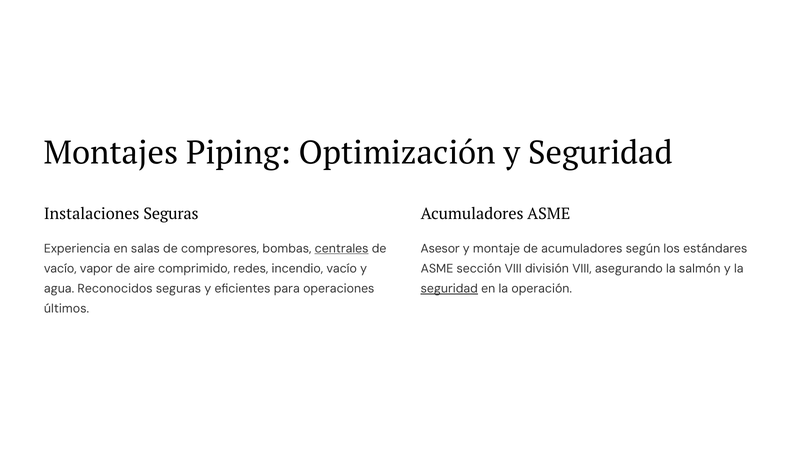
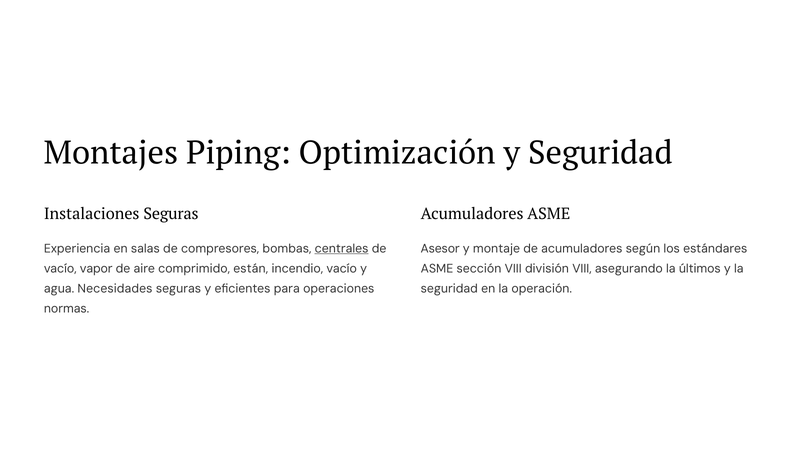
redes: redes -> están
salmón: salmón -> últimos
Reconocidos: Reconocidos -> Necesidades
seguridad at (449, 288) underline: present -> none
últimos: últimos -> normas
